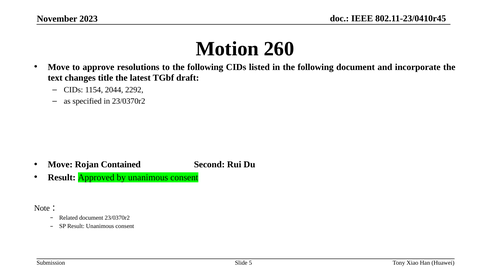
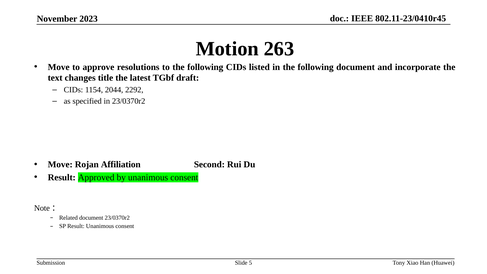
260: 260 -> 263
Contained: Contained -> Affiliation
